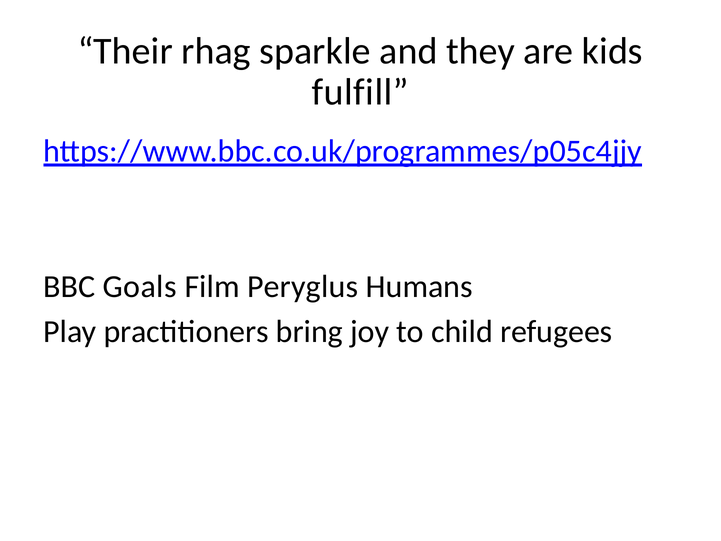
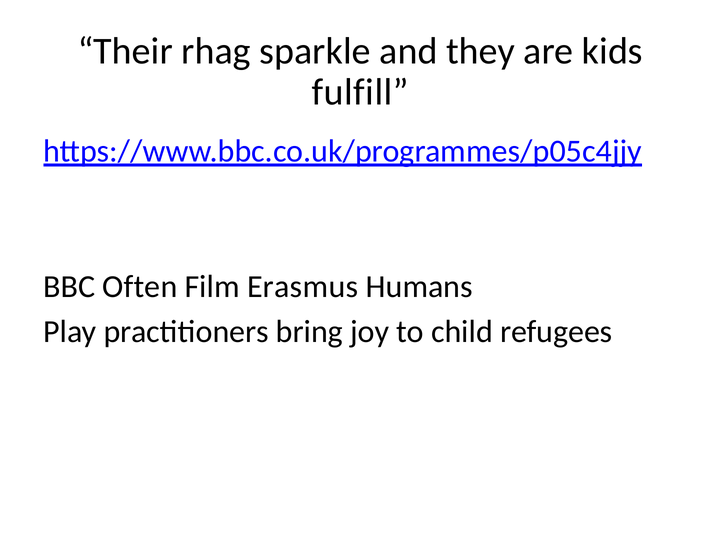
Goals: Goals -> Often
Peryglus: Peryglus -> Erasmus
